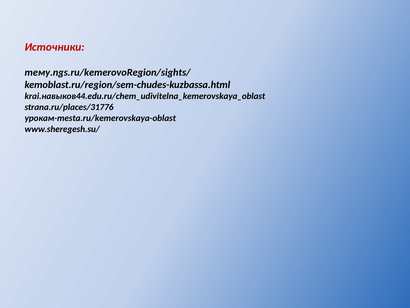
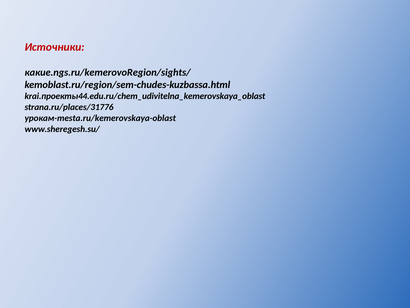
тему.ngs.ru/kemerovoRegion/sights/: тему.ngs.ru/kemerovoRegion/sights/ -> какие.ngs.ru/kemerovoRegion/sights/
krai.навыков44.edu.ru/chem_udivitelna_kemerovskaya_oblast: krai.навыков44.edu.ru/chem_udivitelna_kemerovskaya_oblast -> krai.проекты44.edu.ru/chem_udivitelna_kemerovskaya_oblast
